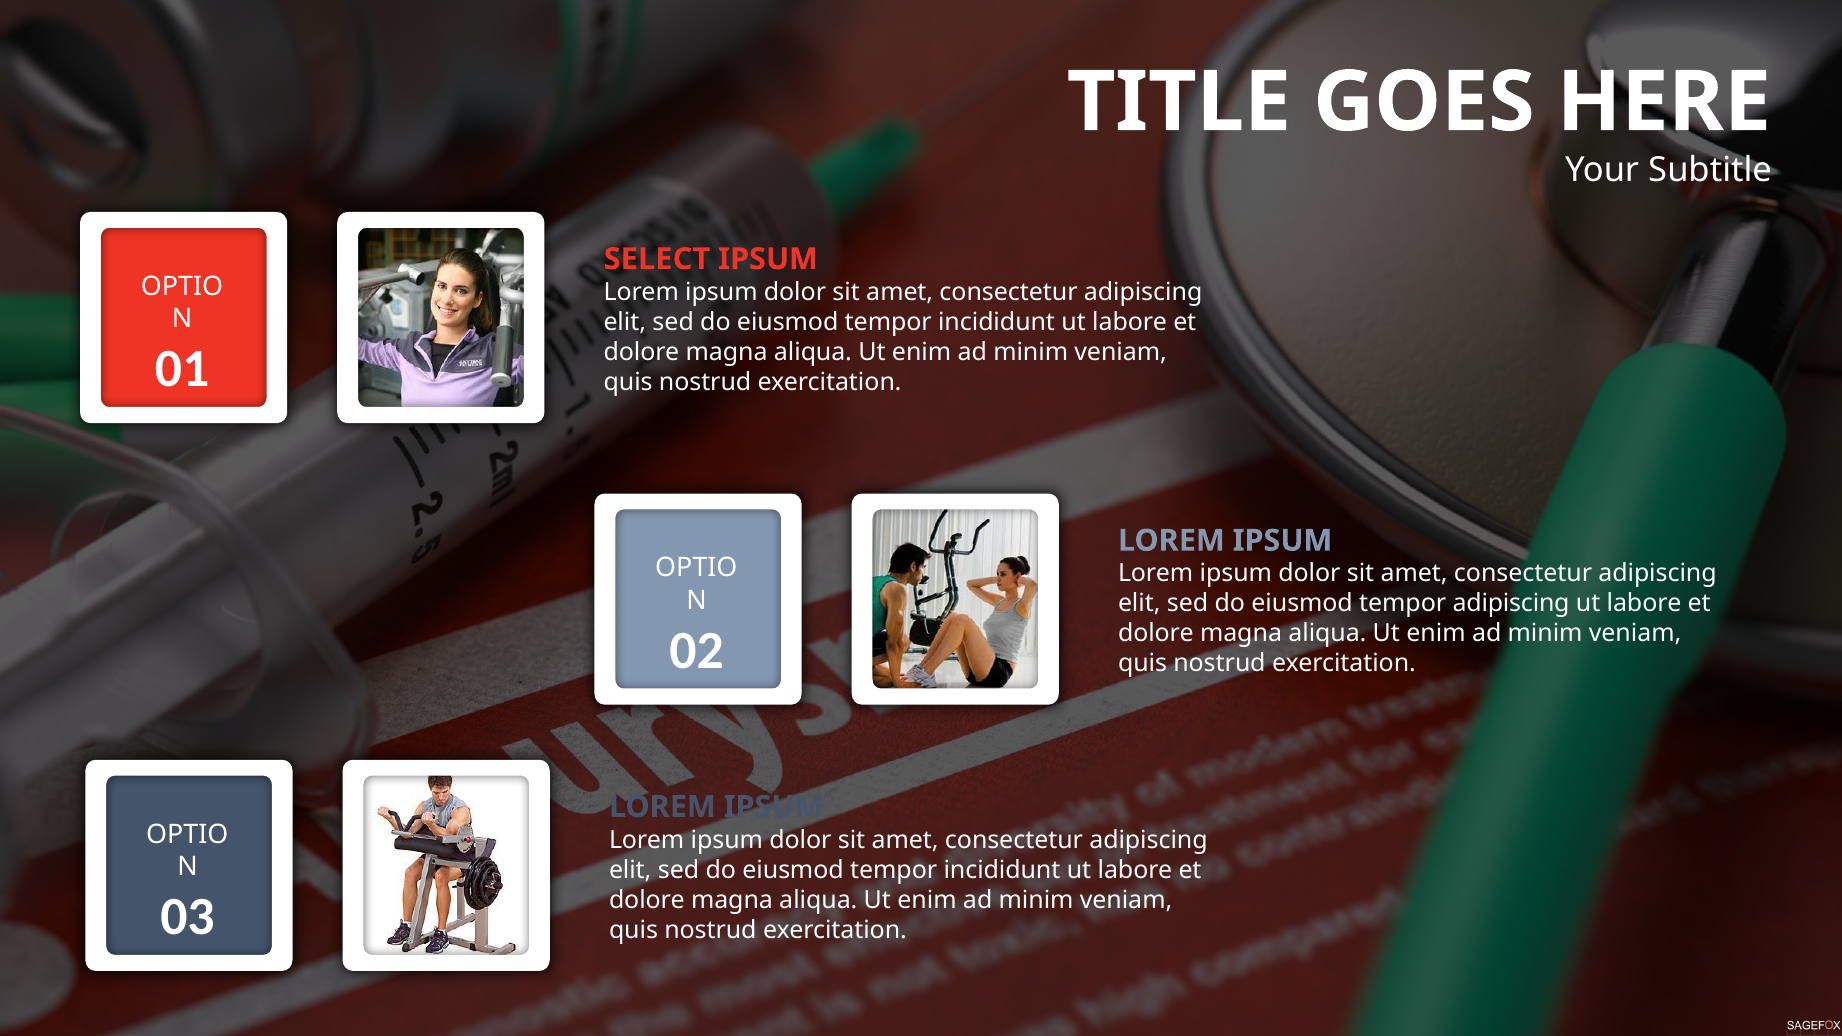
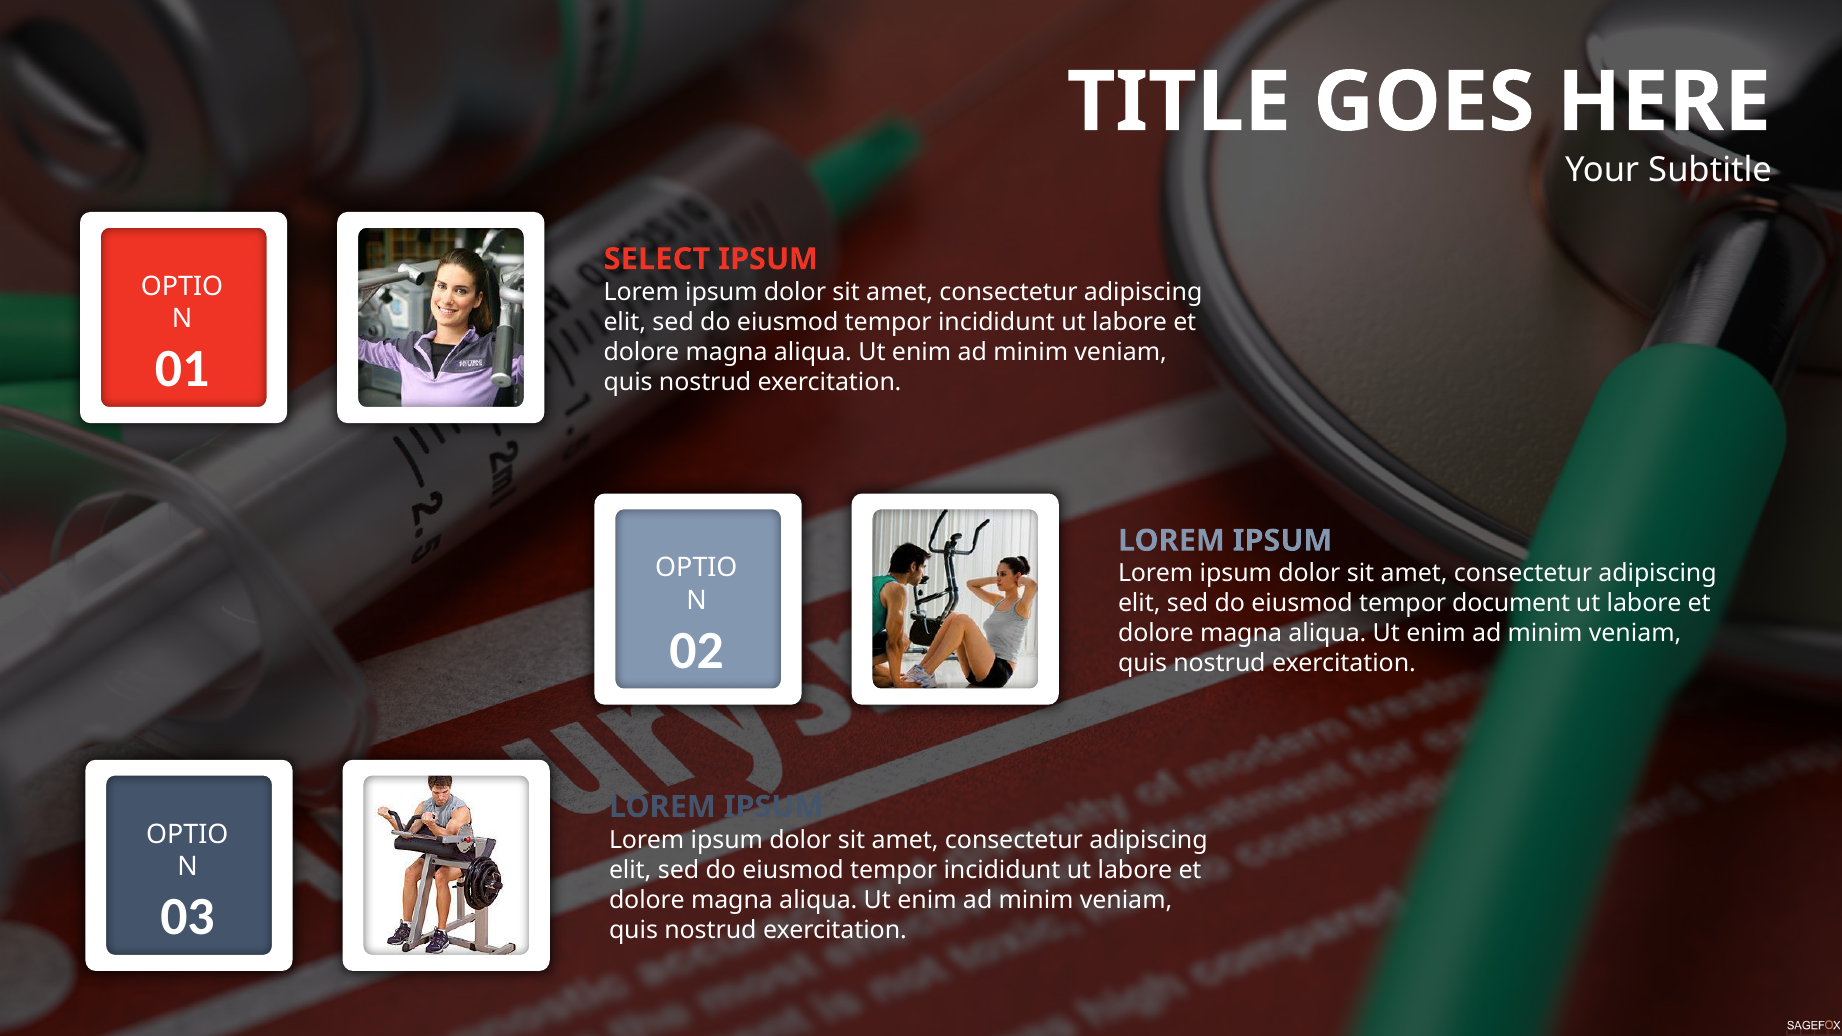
tempor adipiscing: adipiscing -> document
